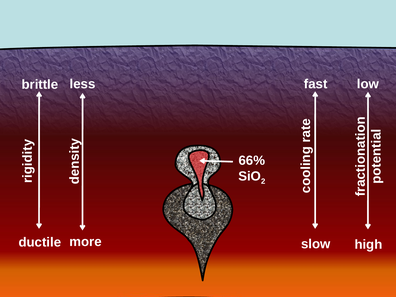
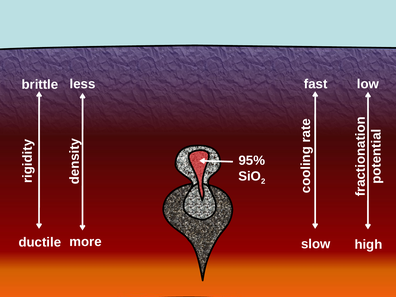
66%: 66% -> 95%
